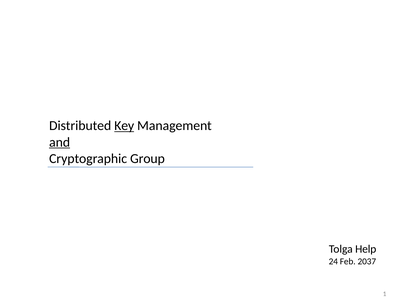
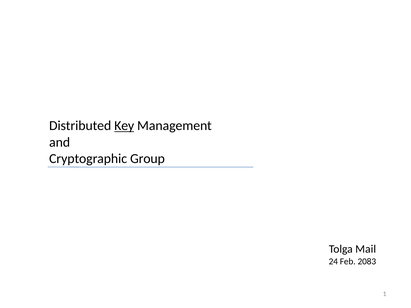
and underline: present -> none
Help: Help -> Mail
2037: 2037 -> 2083
